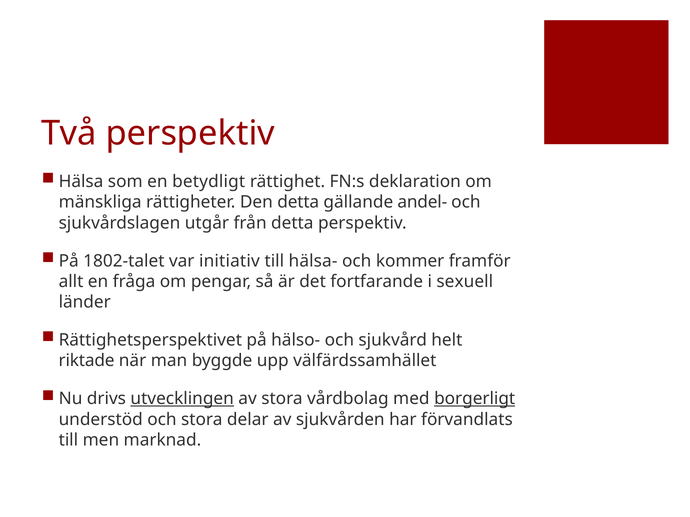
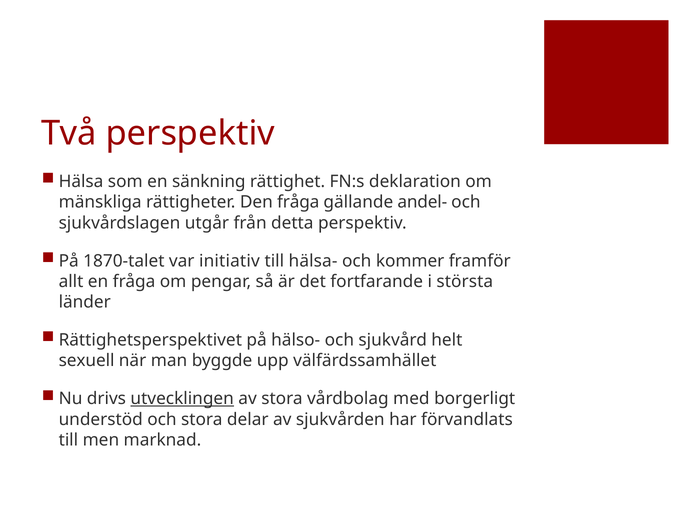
betydligt: betydligt -> sänkning
Den detta: detta -> fråga
1802-talet: 1802-talet -> 1870-talet
sexuell: sexuell -> största
riktade: riktade -> sexuell
borgerligt underline: present -> none
